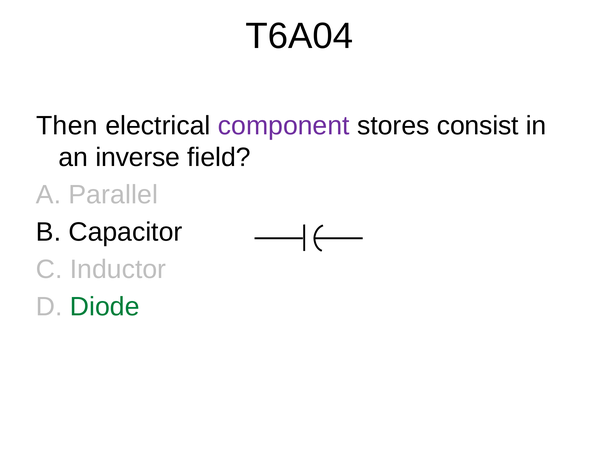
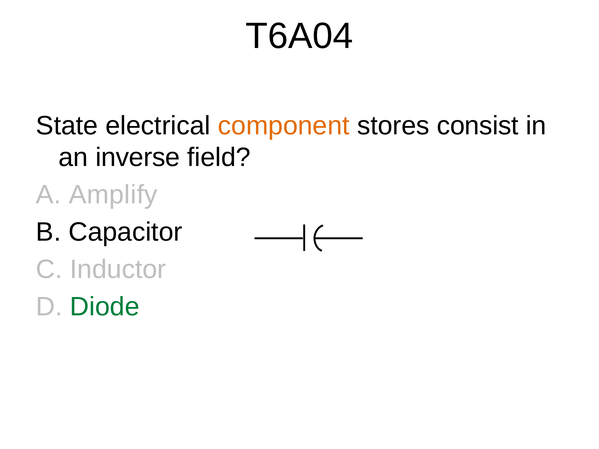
Then: Then -> State
component colour: purple -> orange
Parallel: Parallel -> Amplify
